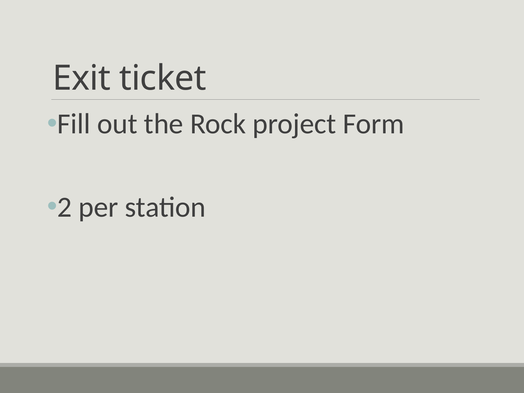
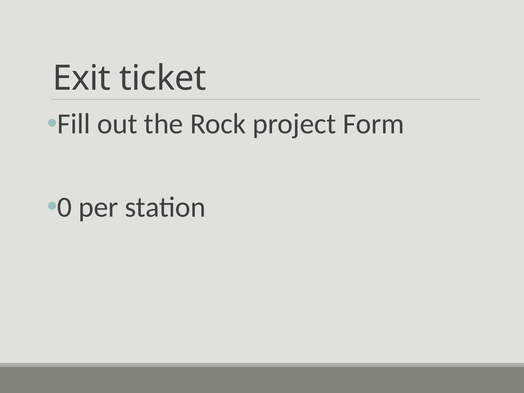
2: 2 -> 0
